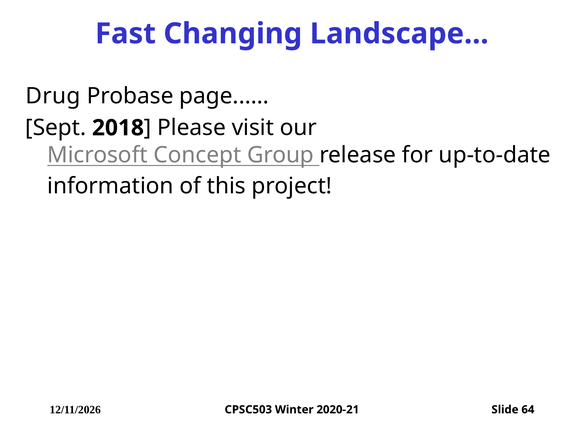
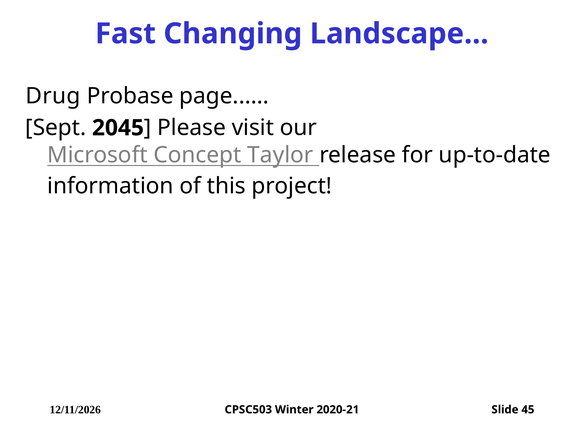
2018: 2018 -> 2045
Group: Group -> Taylor
64: 64 -> 45
